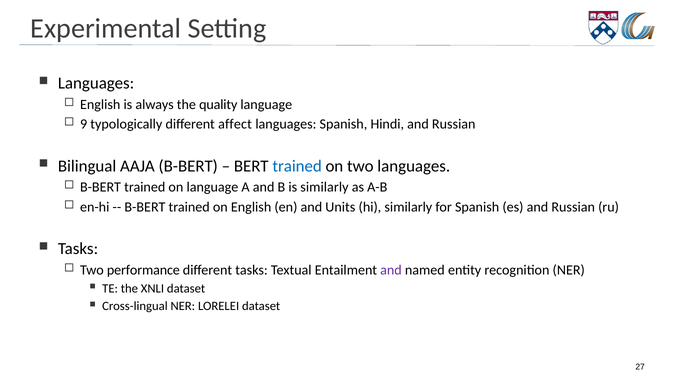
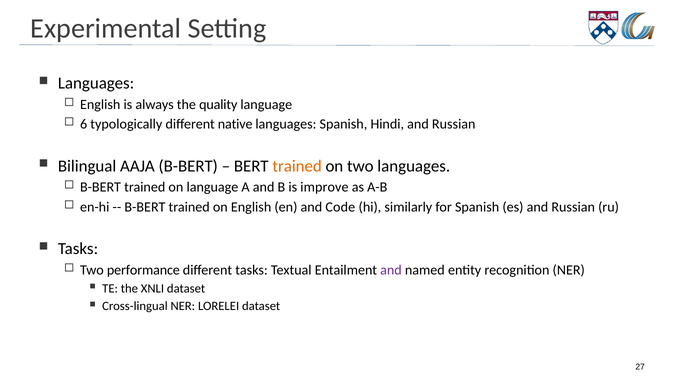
9: 9 -> 6
affect: affect -> native
trained at (297, 166) colour: blue -> orange
is similarly: similarly -> improve
Units: Units -> Code
